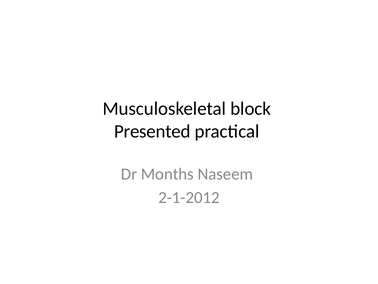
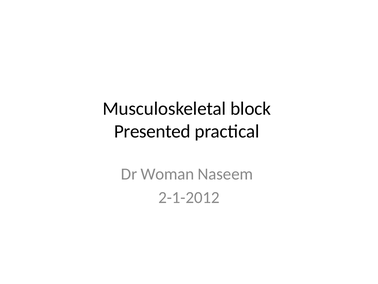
Months: Months -> Woman
